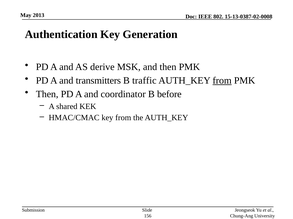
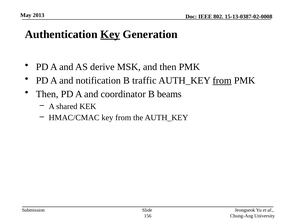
Key at (110, 34) underline: none -> present
transmitters: transmitters -> notification
before: before -> beams
